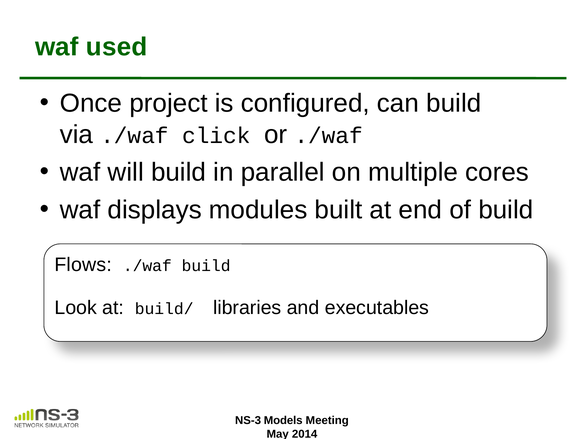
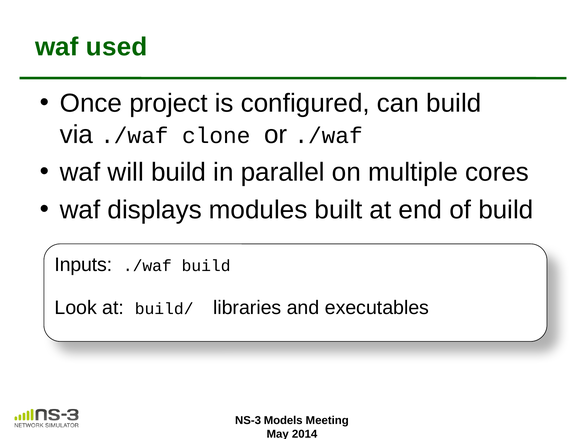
click: click -> clone
Flows: Flows -> Inputs
